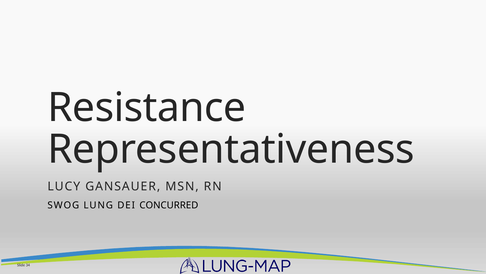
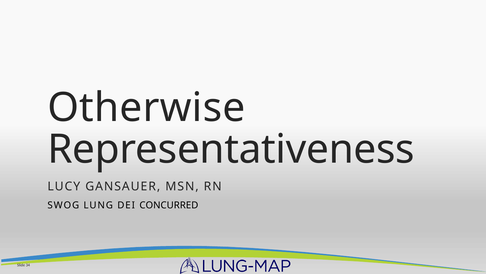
Resistance: Resistance -> Otherwise
